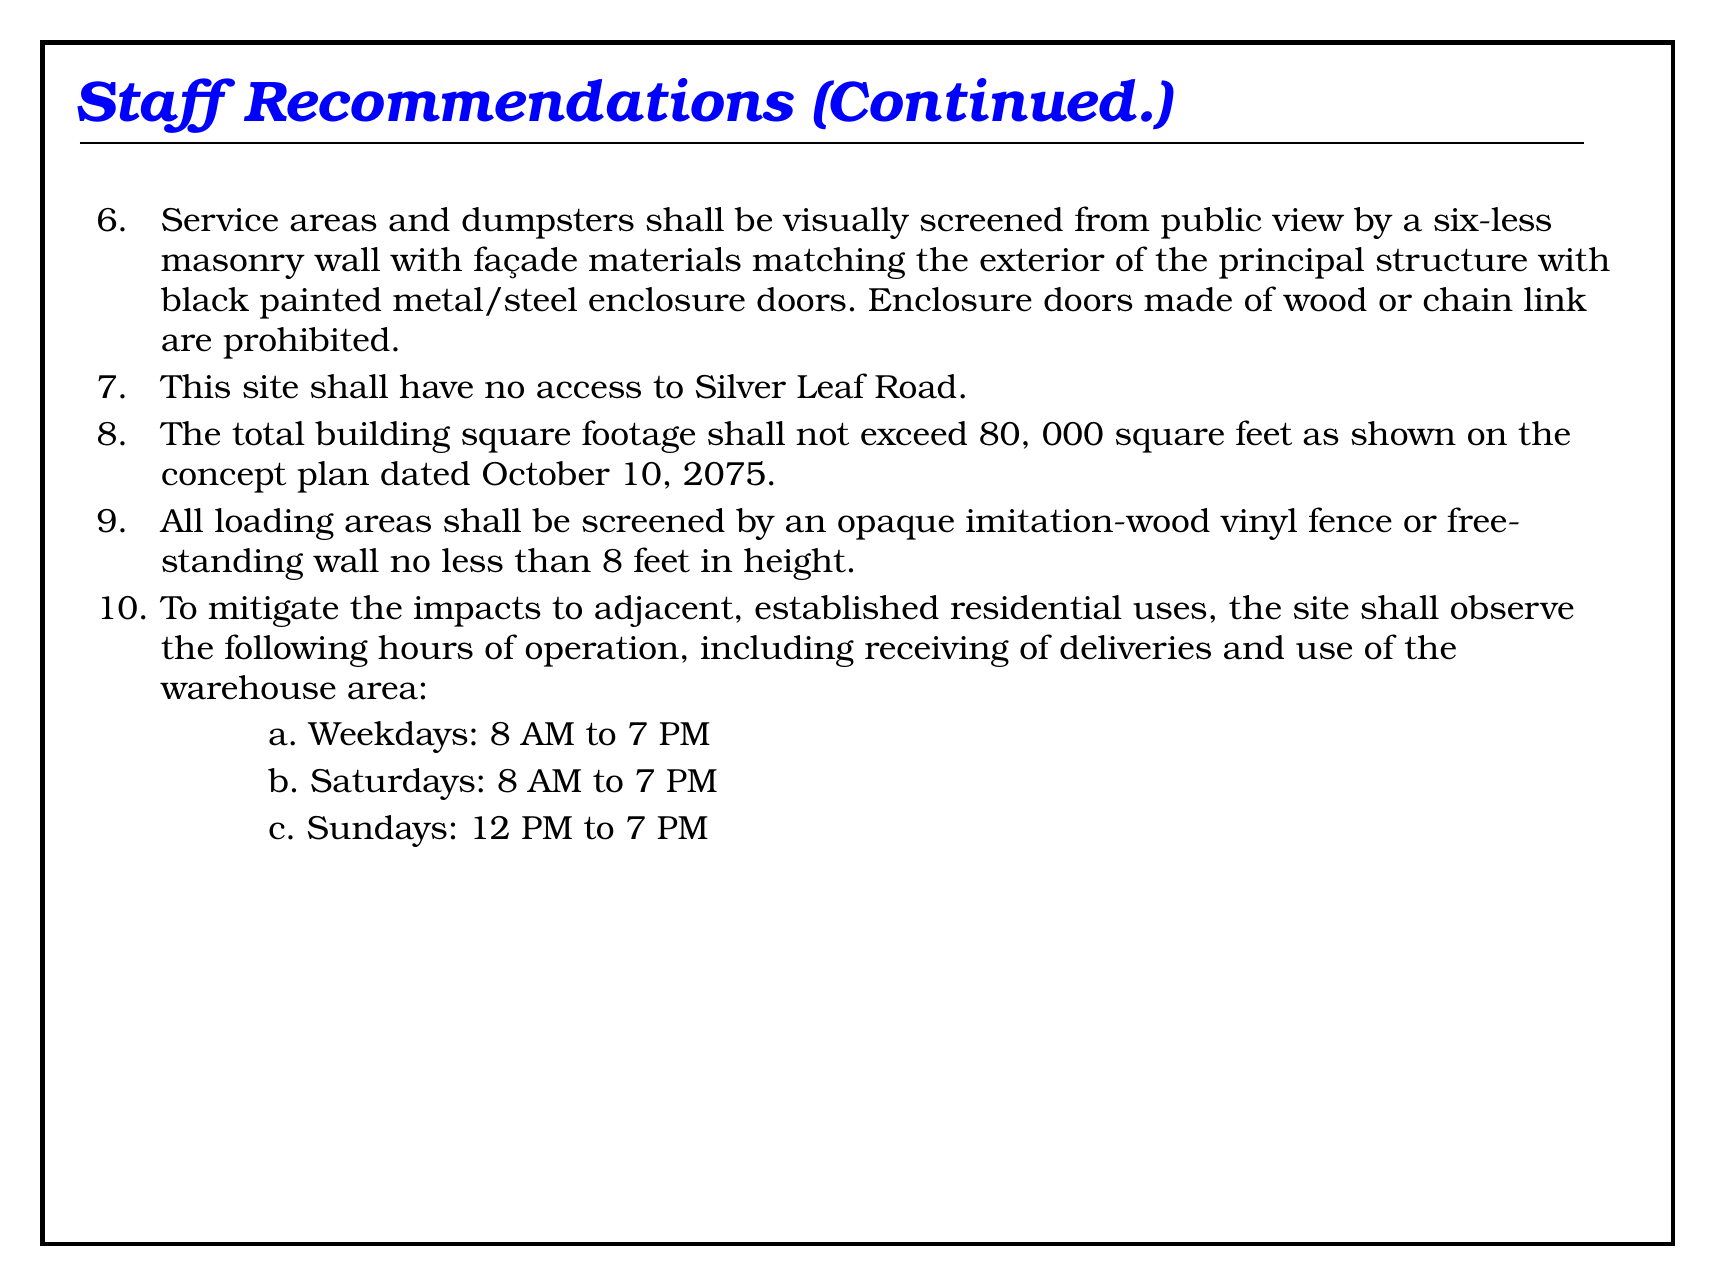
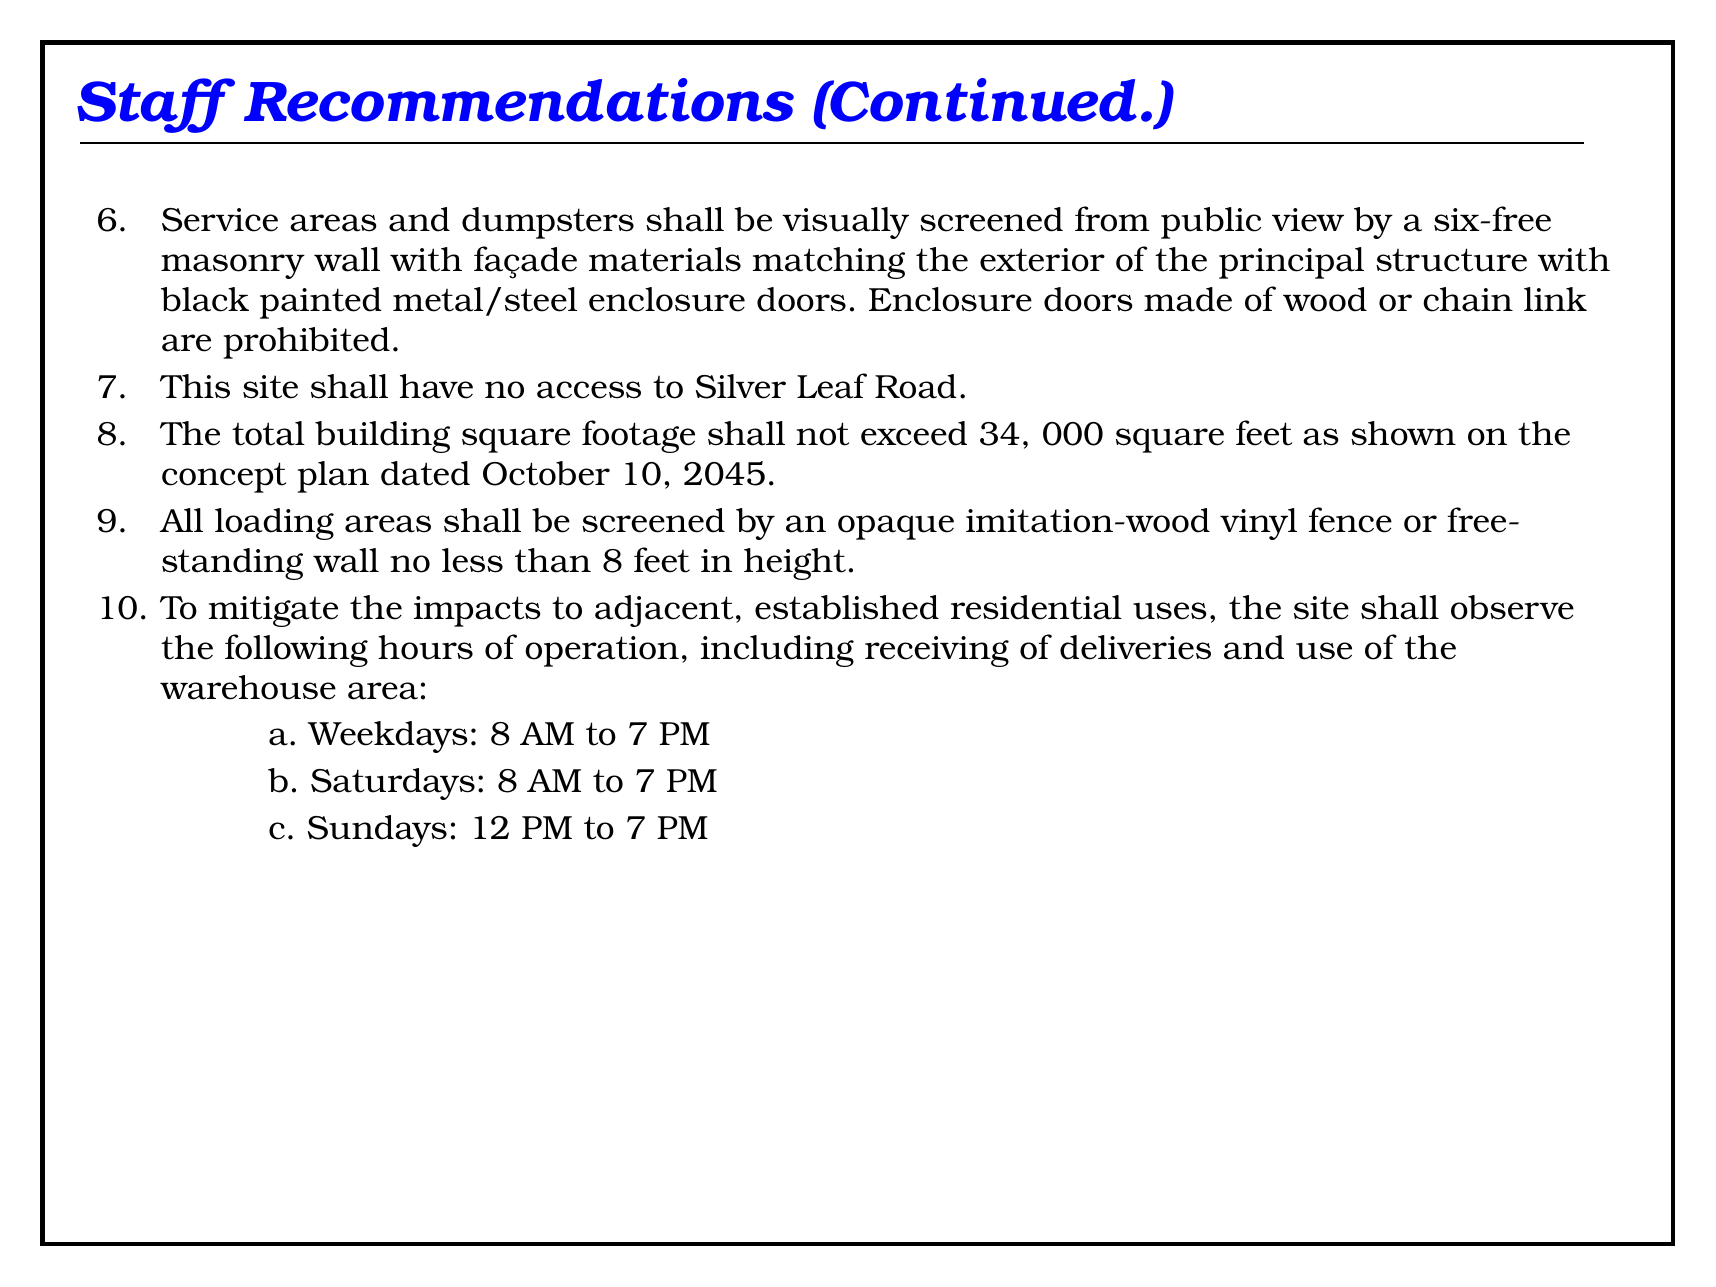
six-less: six-less -> six-free
80: 80 -> 34
2075: 2075 -> 2045
